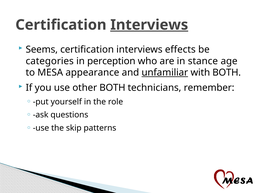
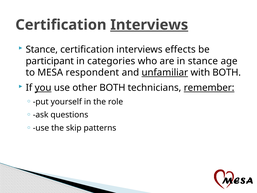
Seems at (42, 49): Seems -> Stance
categories: categories -> participant
perception: perception -> categories
appearance: appearance -> respondent
you underline: none -> present
remember underline: none -> present
